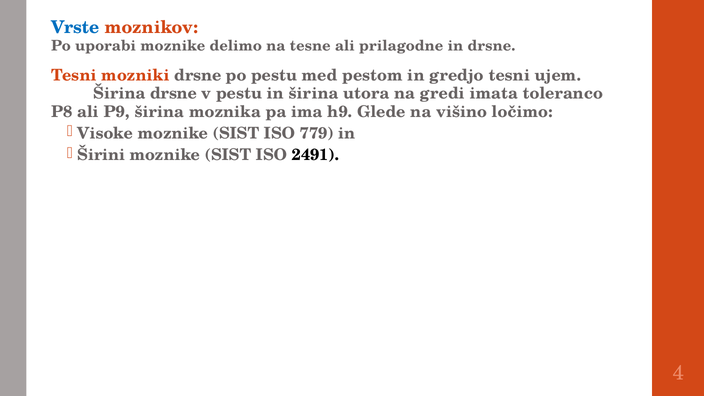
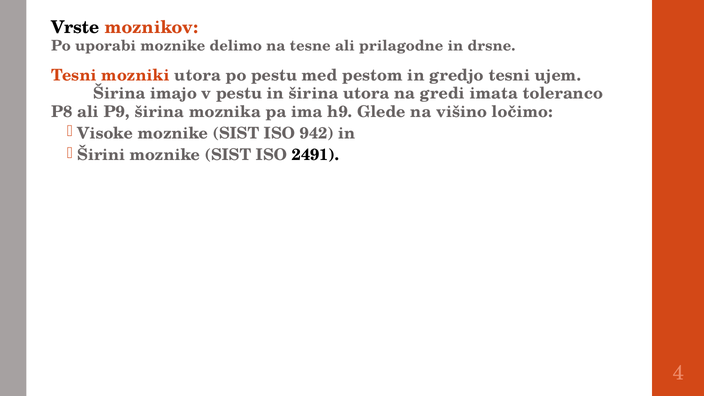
Vrste colour: blue -> black
mozniki drsne: drsne -> utora
Širina drsne: drsne -> imajo
779: 779 -> 942
